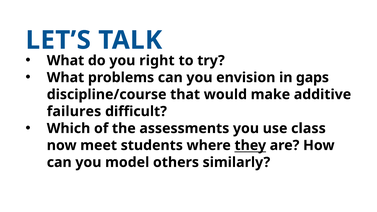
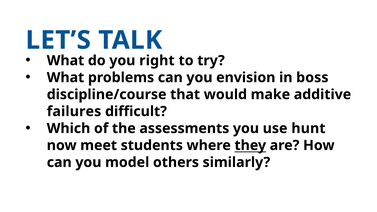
gaps: gaps -> boss
class: class -> hunt
